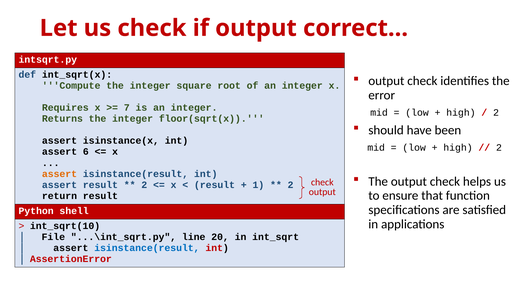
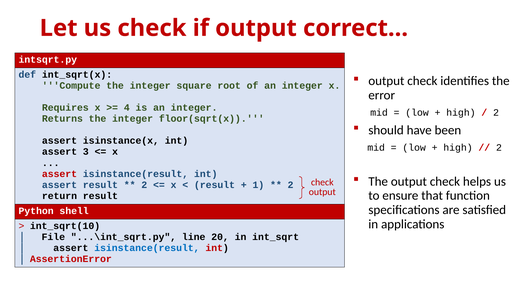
7: 7 -> 4
6: 6 -> 3
assert at (59, 174) colour: orange -> red
